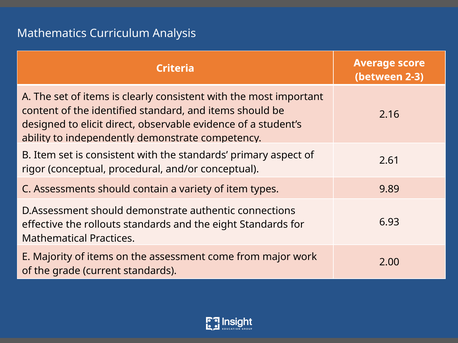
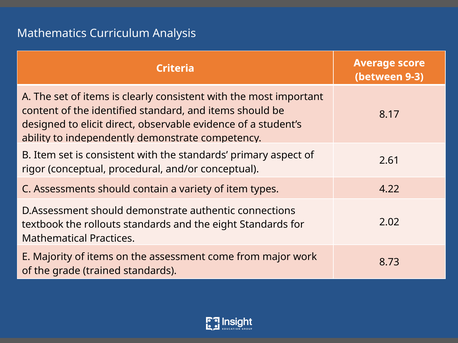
2-3: 2-3 -> 9-3
2.16: 2.16 -> 8.17
9.89: 9.89 -> 4.22
6.93: 6.93 -> 2.02
effective: effective -> textbook
2.00: 2.00 -> 8.73
current: current -> trained
